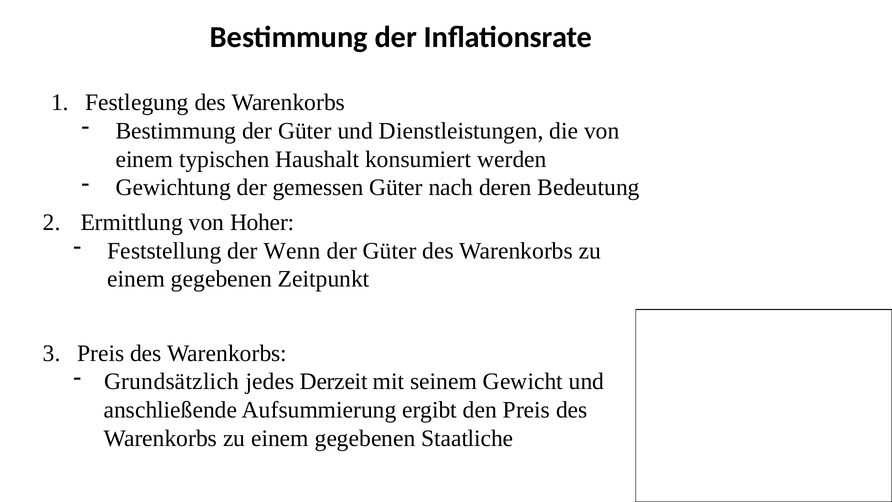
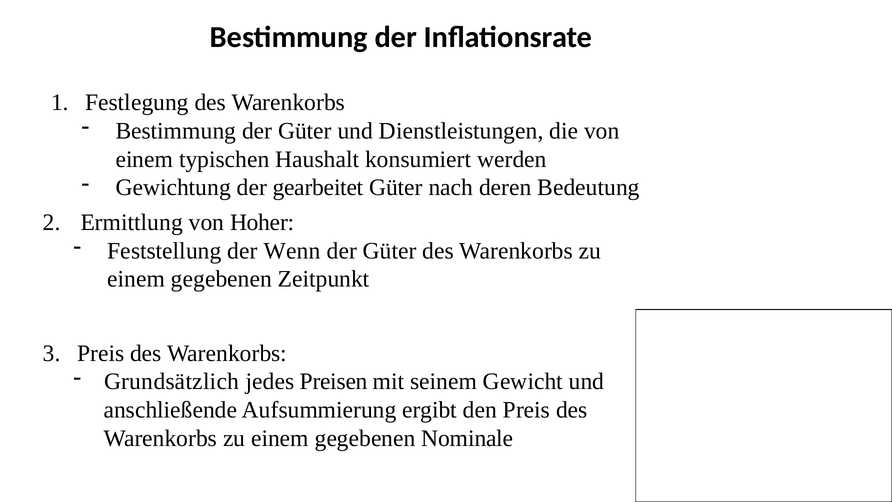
gemessen: gemessen -> gearbeitet
Derzeit: Derzeit -> Preisen
Staatliche: Staatliche -> Nominale
